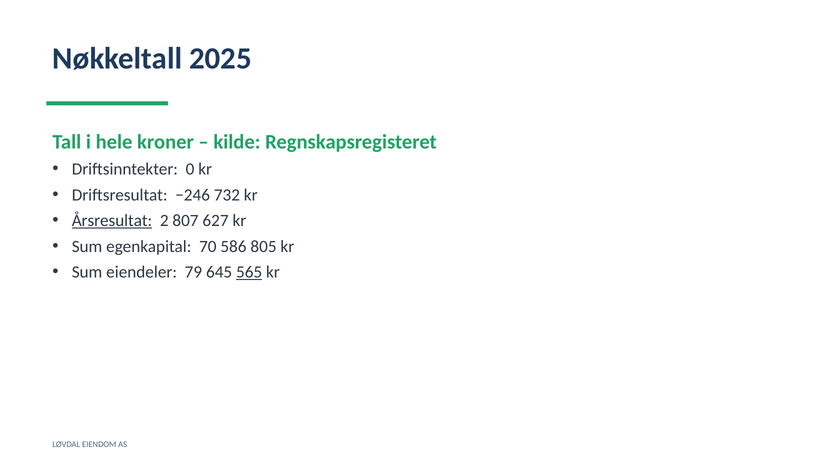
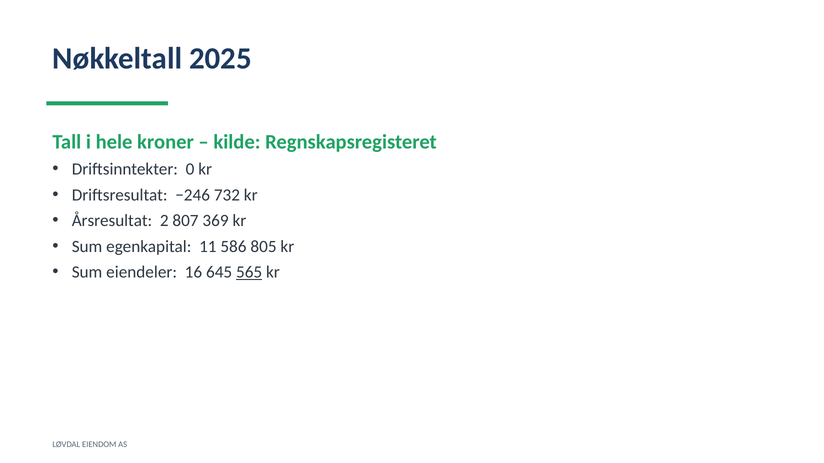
Årsresultat underline: present -> none
627: 627 -> 369
70: 70 -> 11
79: 79 -> 16
